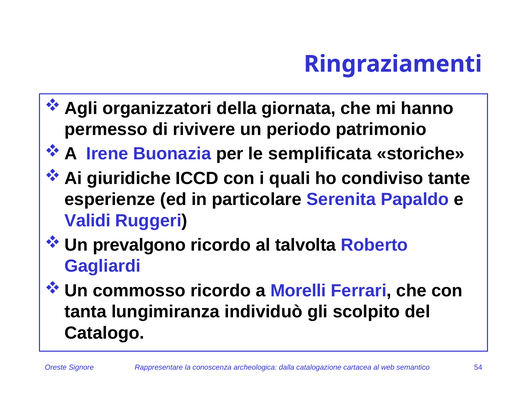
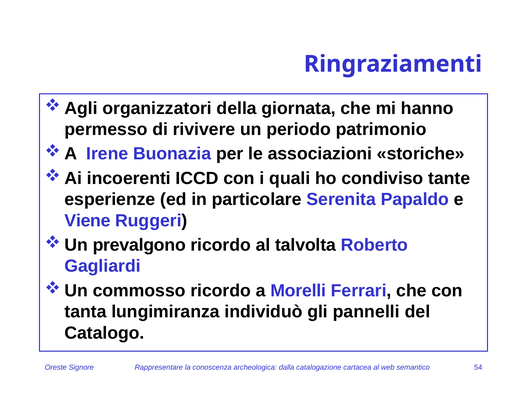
semplificata: semplificata -> associazioni
giuridiche: giuridiche -> incoerenti
Validi: Validi -> Viene
scolpito: scolpito -> pannelli
